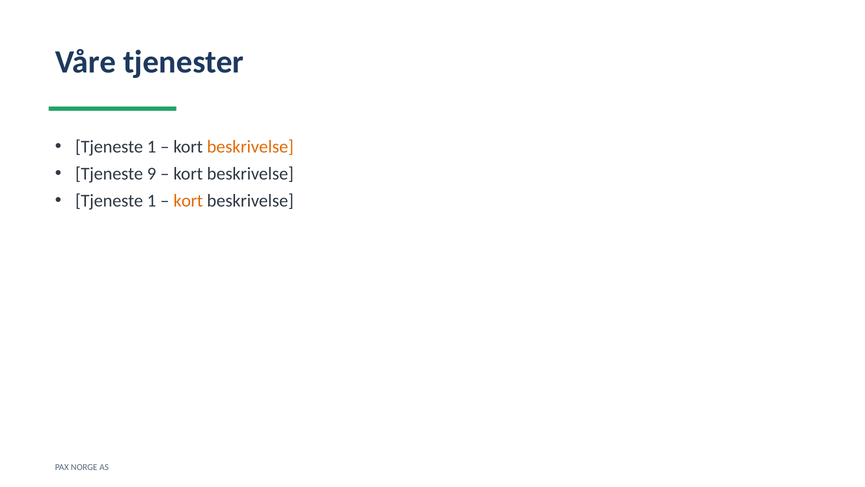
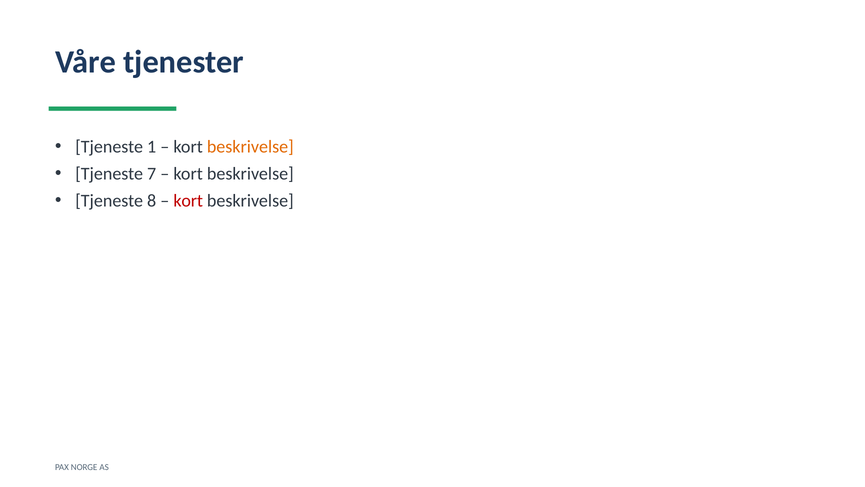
9: 9 -> 7
1 at (152, 201): 1 -> 8
kort at (188, 201) colour: orange -> red
